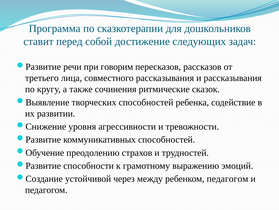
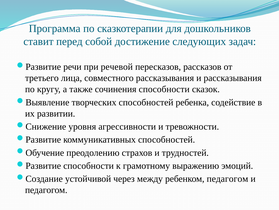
говорим: говорим -> речевой
сочинения ритмические: ритмические -> способности
